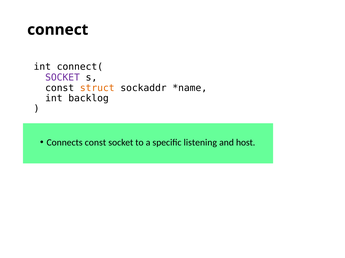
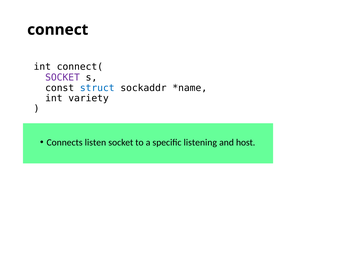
struct colour: orange -> blue
backlog: backlog -> variety
Connects const: const -> listen
